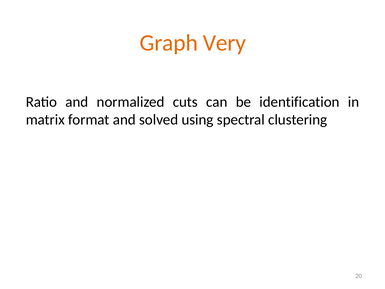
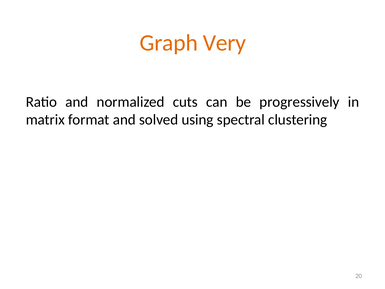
identification: identification -> progressively
